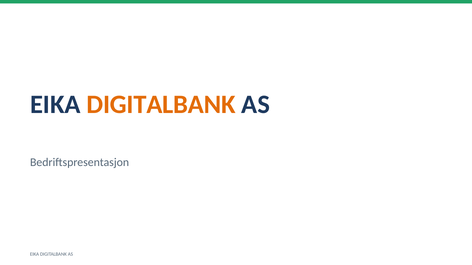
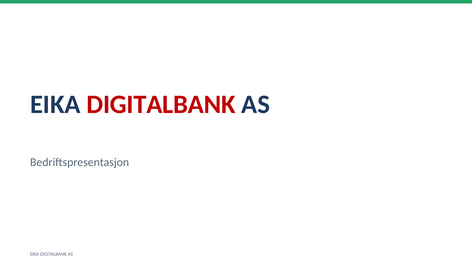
DIGITALBANK at (161, 105) colour: orange -> red
